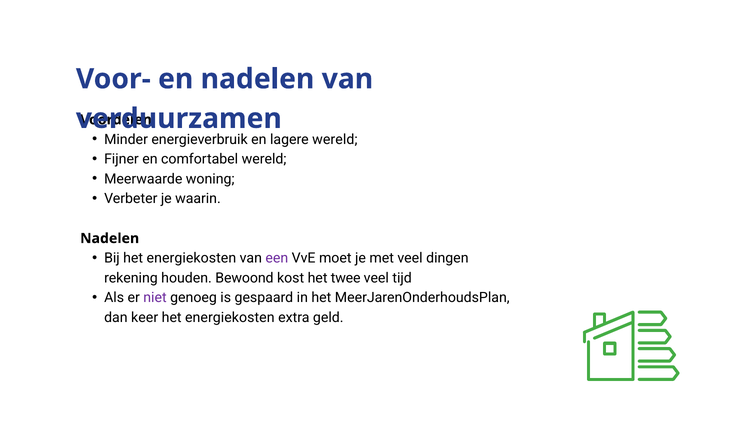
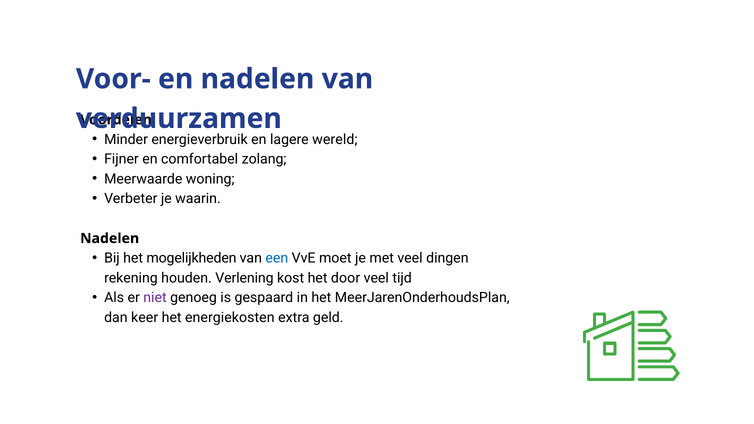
comfortabel wereld: wereld -> zolang
Bij het energiekosten: energiekosten -> mogelijkheden
een colour: purple -> blue
Bewoond: Bewoond -> Verlening
twee: twee -> door
